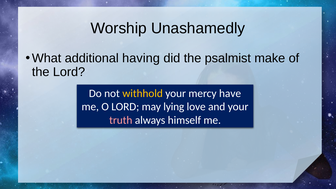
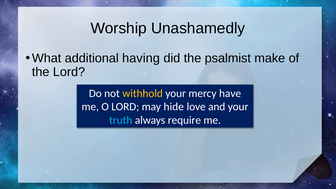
lying: lying -> hide
truth colour: pink -> light blue
himself: himself -> require
